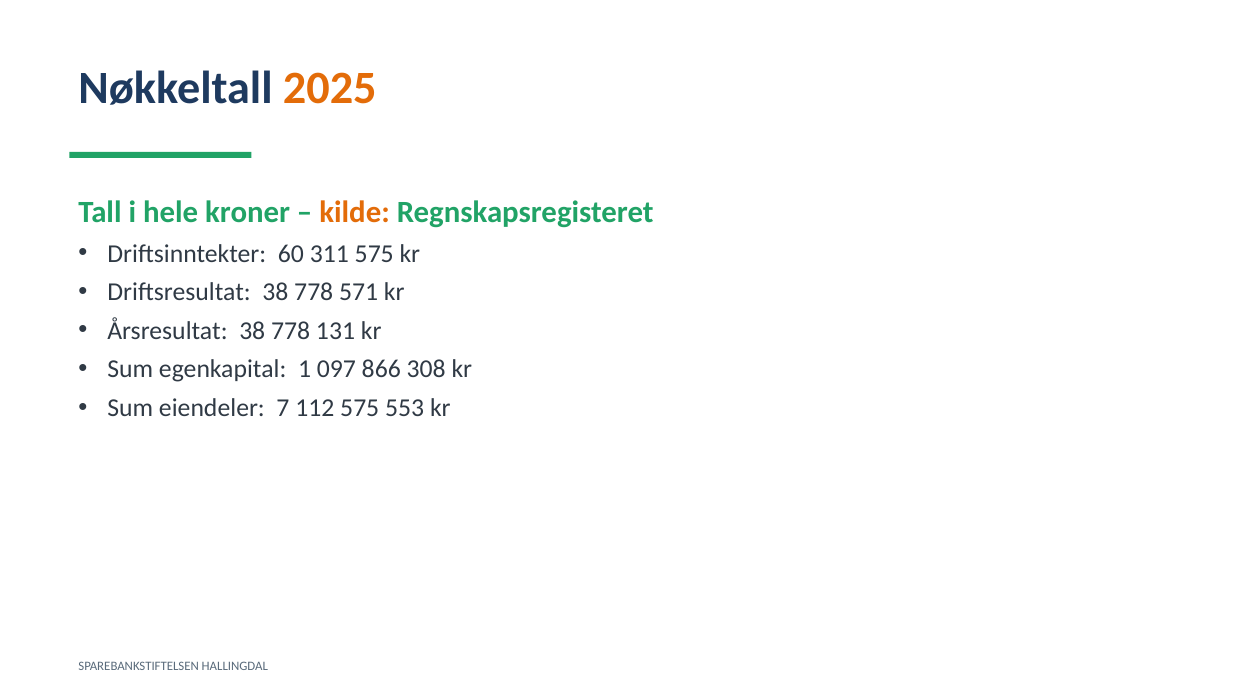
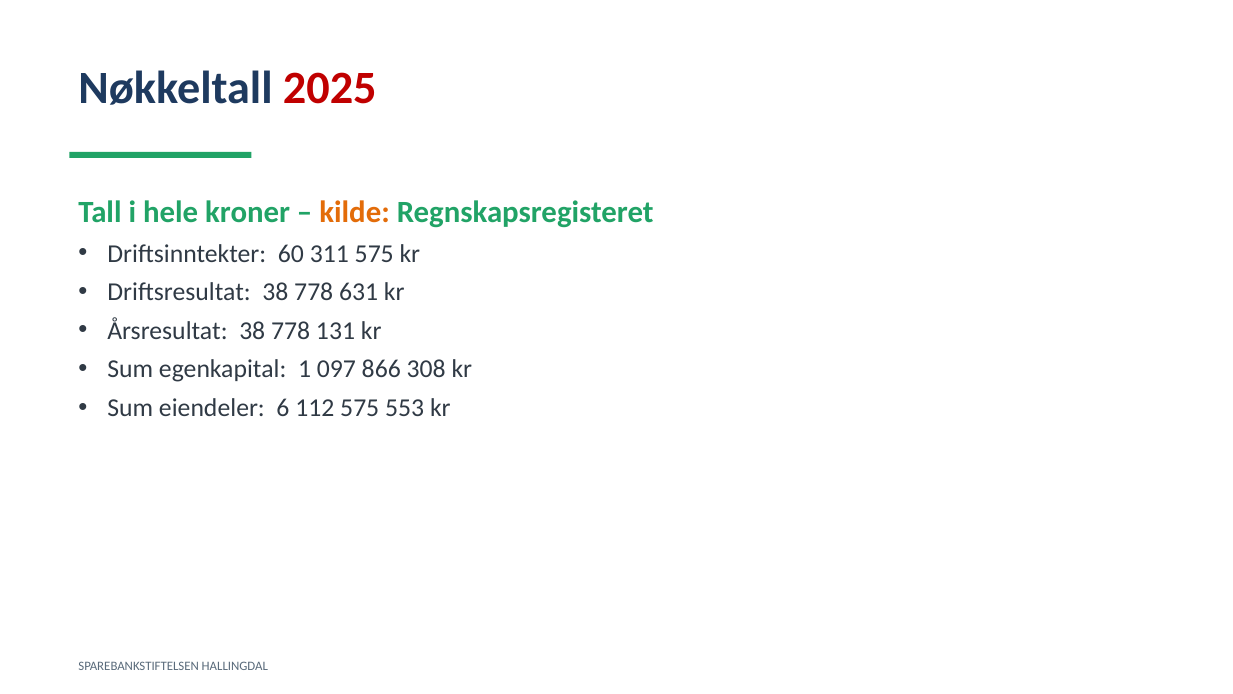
2025 colour: orange -> red
571: 571 -> 631
7: 7 -> 6
